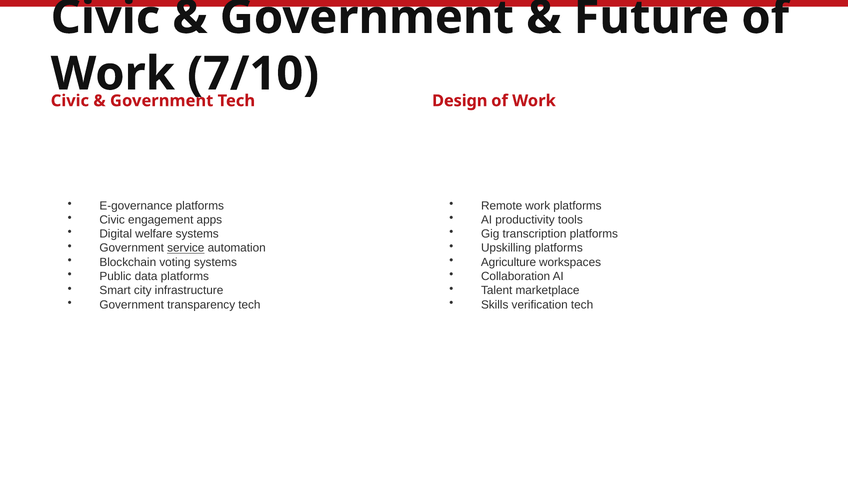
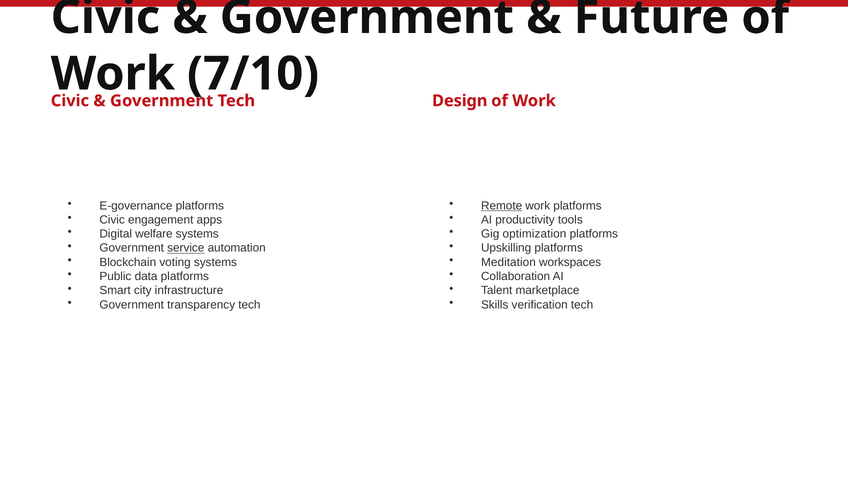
Remote underline: none -> present
transcription: transcription -> optimization
Agriculture: Agriculture -> Meditation
